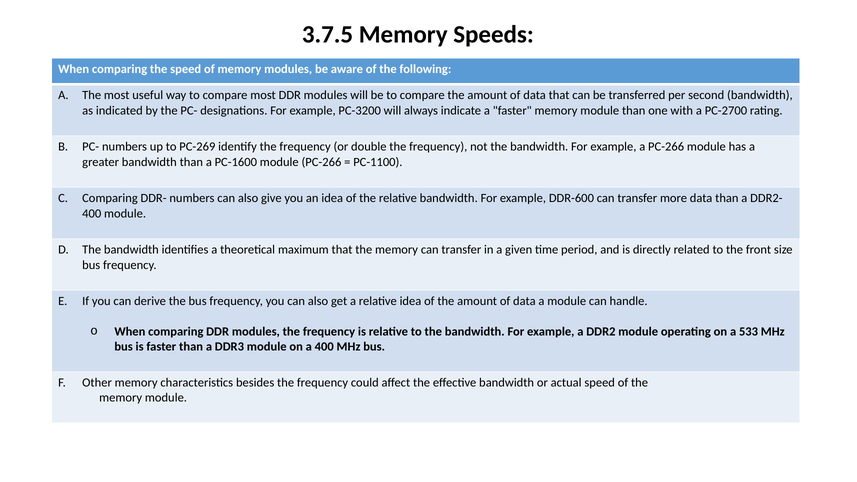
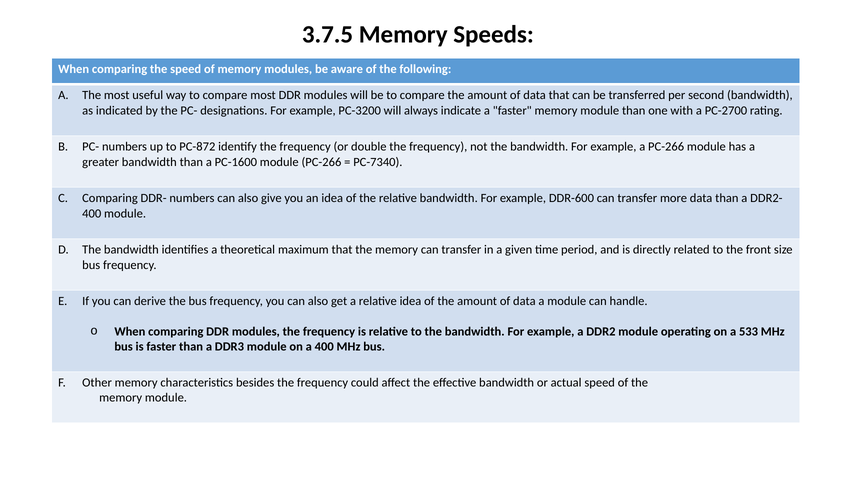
PC-269: PC-269 -> PC-872
PC-1100: PC-1100 -> PC-7340
